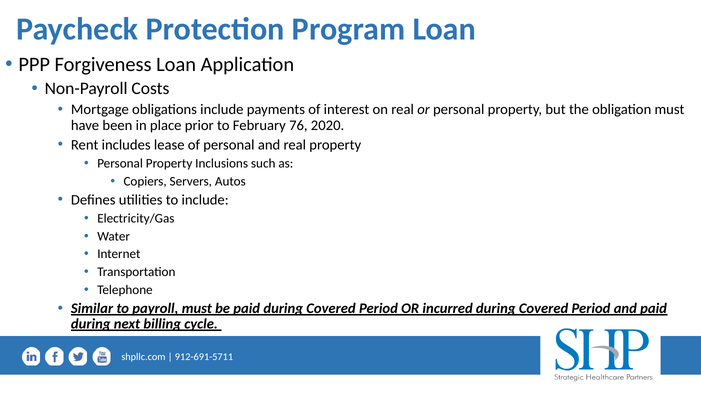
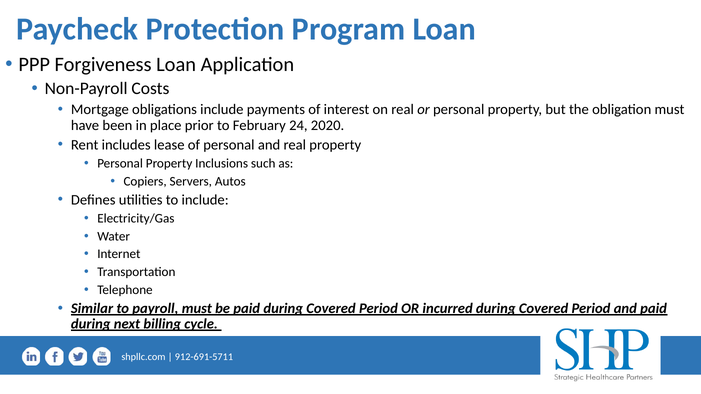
76: 76 -> 24
